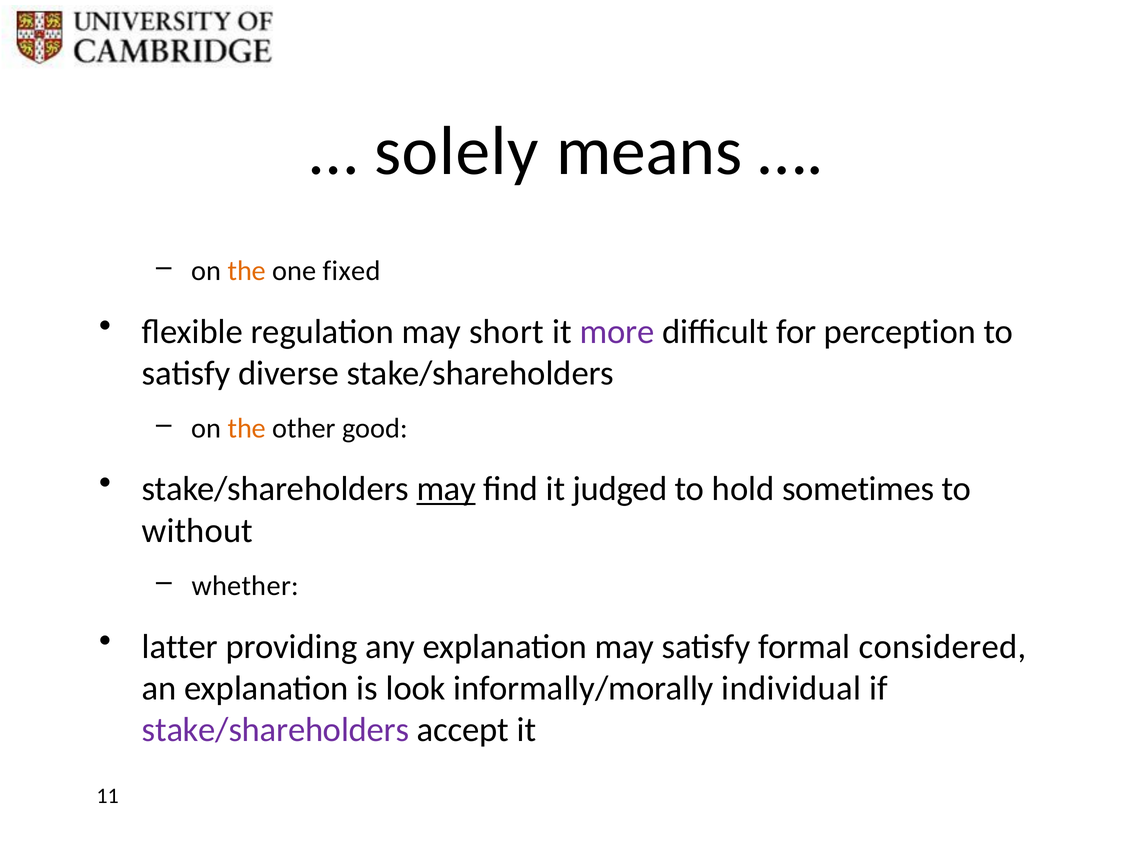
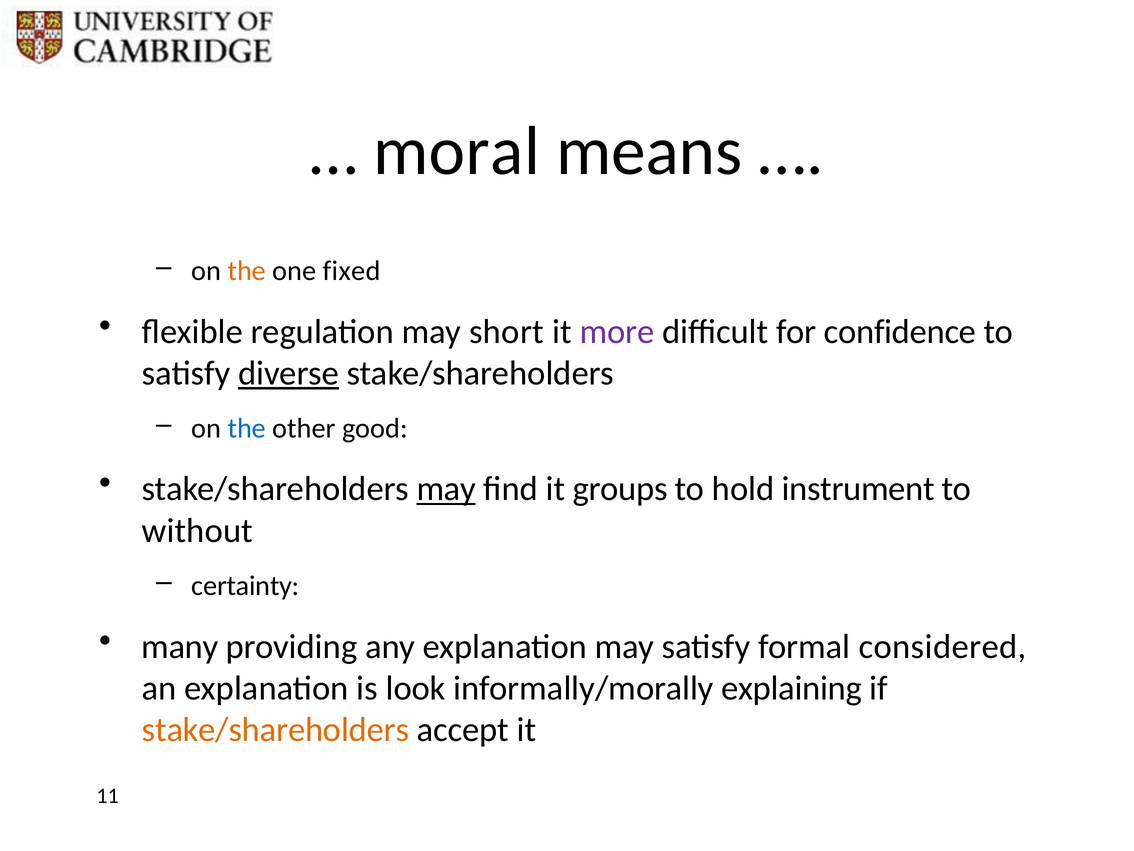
solely: solely -> moral
perception: perception -> confidence
diverse underline: none -> present
the at (247, 428) colour: orange -> blue
judged: judged -> groups
sometimes: sometimes -> instrument
whether: whether -> certainty
latter: latter -> many
individual: individual -> explaining
stake/shareholders at (275, 729) colour: purple -> orange
